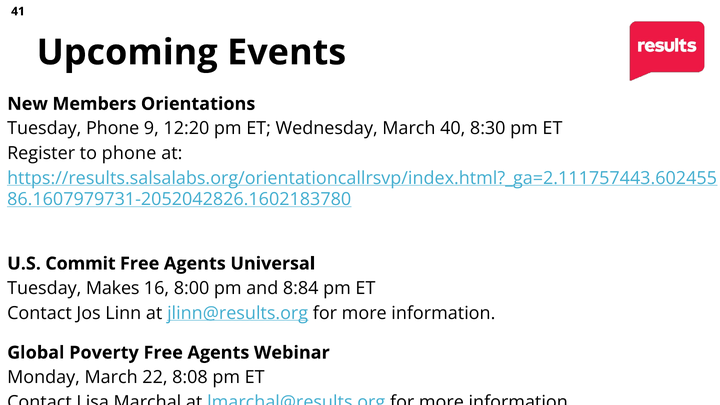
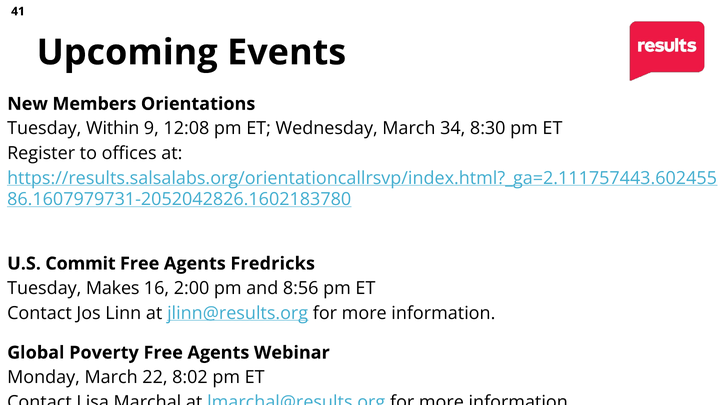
Tuesday Phone: Phone -> Within
12:20: 12:20 -> 12:08
40: 40 -> 34
to phone: phone -> offices
Universal: Universal -> Fredricks
8:00: 8:00 -> 2:00
8:84: 8:84 -> 8:56
8:08: 8:08 -> 8:02
